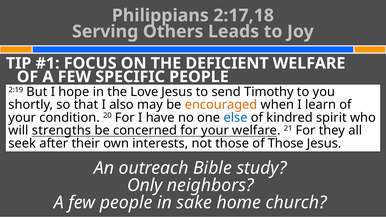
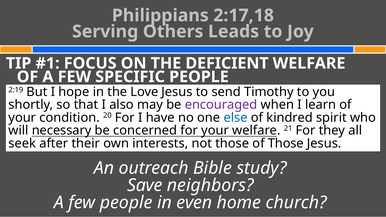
encouraged colour: orange -> purple
strengths: strengths -> necessary
Only: Only -> Save
sake: sake -> even
